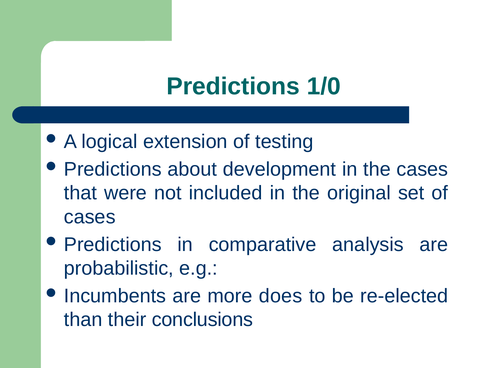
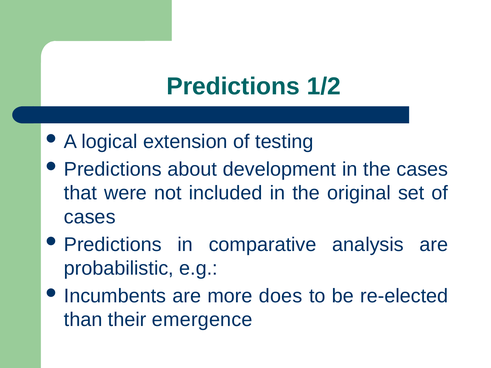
1/0: 1/0 -> 1/2
conclusions: conclusions -> emergence
